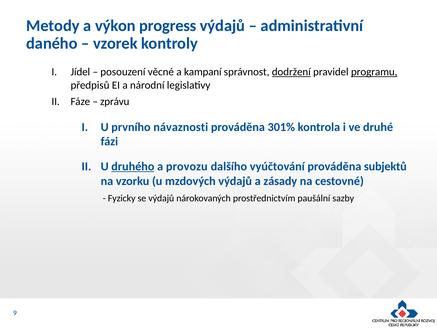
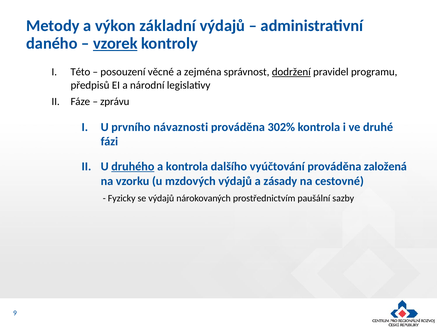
progress: progress -> základní
vzorek underline: none -> present
Jídel: Jídel -> Této
kampaní: kampaní -> zejména
programu underline: present -> none
301%: 301% -> 302%
a provozu: provozu -> kontrola
subjektů: subjektů -> založená
